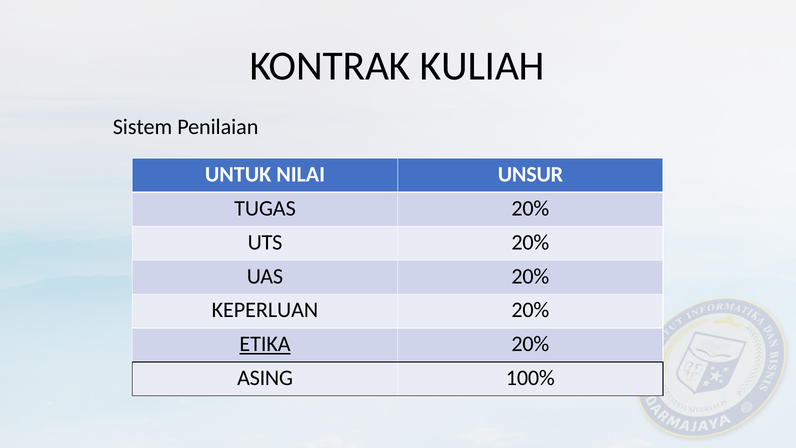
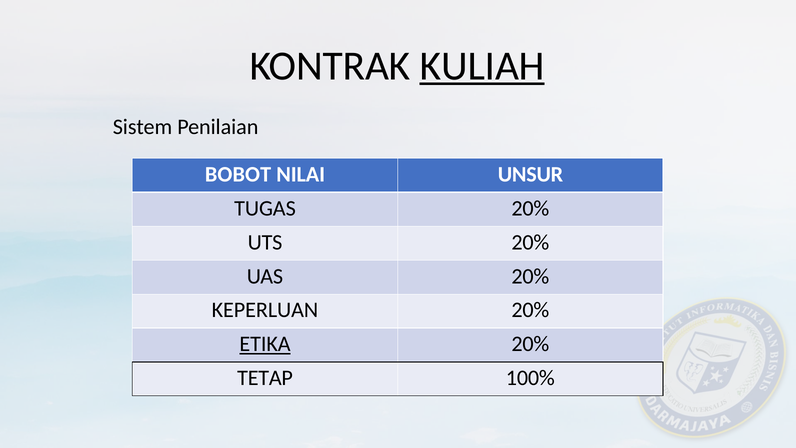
KULIAH underline: none -> present
UNTUK: UNTUK -> BOBOT
ASING: ASING -> TETAP
